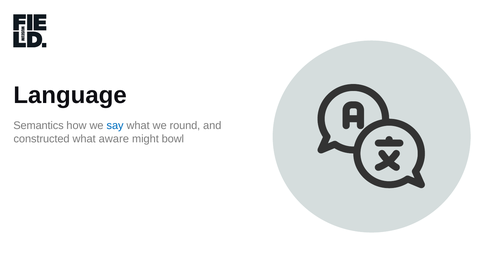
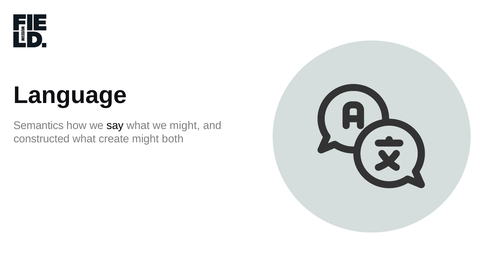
say colour: blue -> black
we round: round -> might
aware: aware -> create
bowl: bowl -> both
